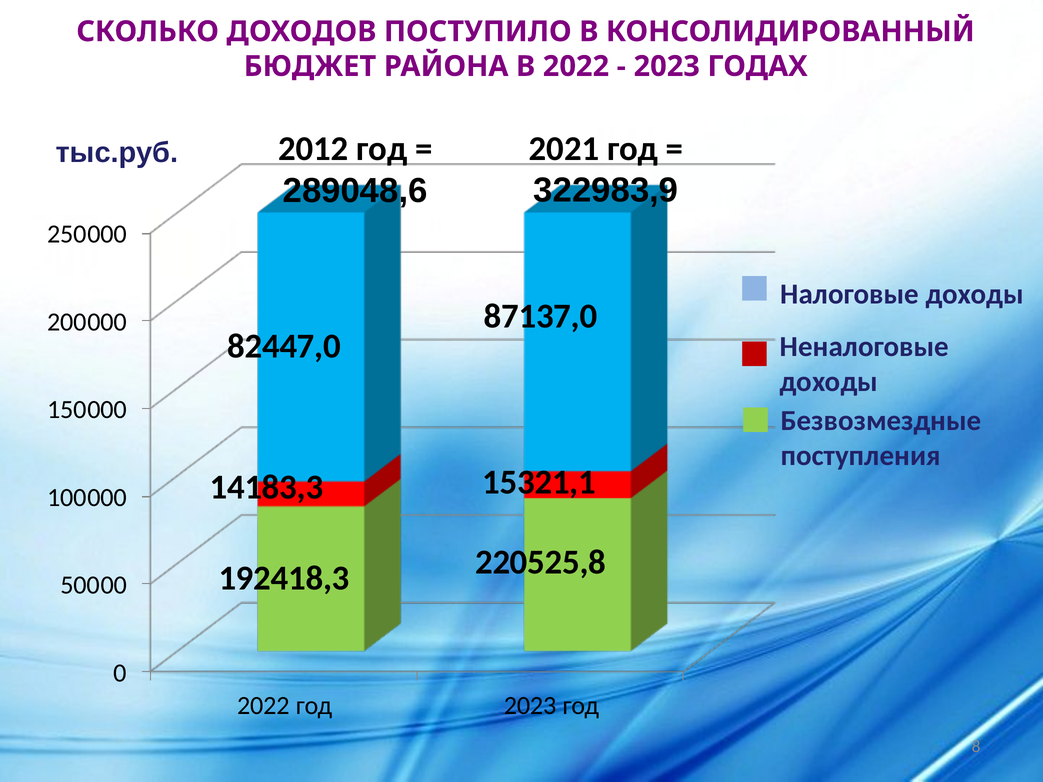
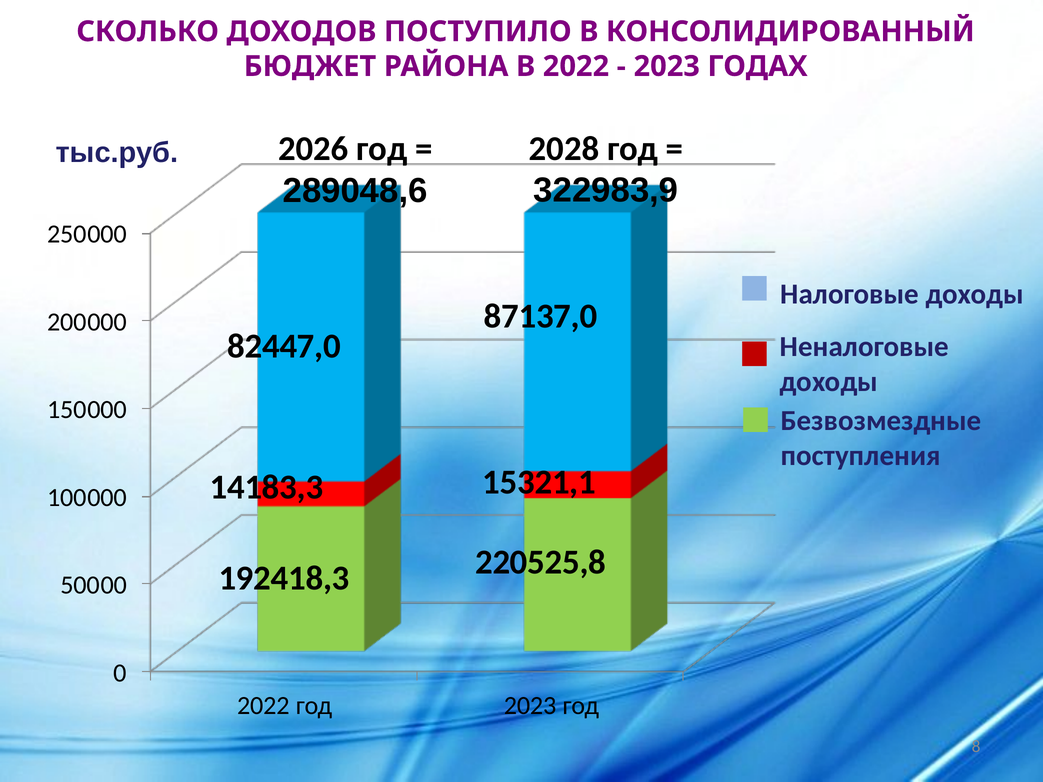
2021: 2021 -> 2028
2012: 2012 -> 2026
